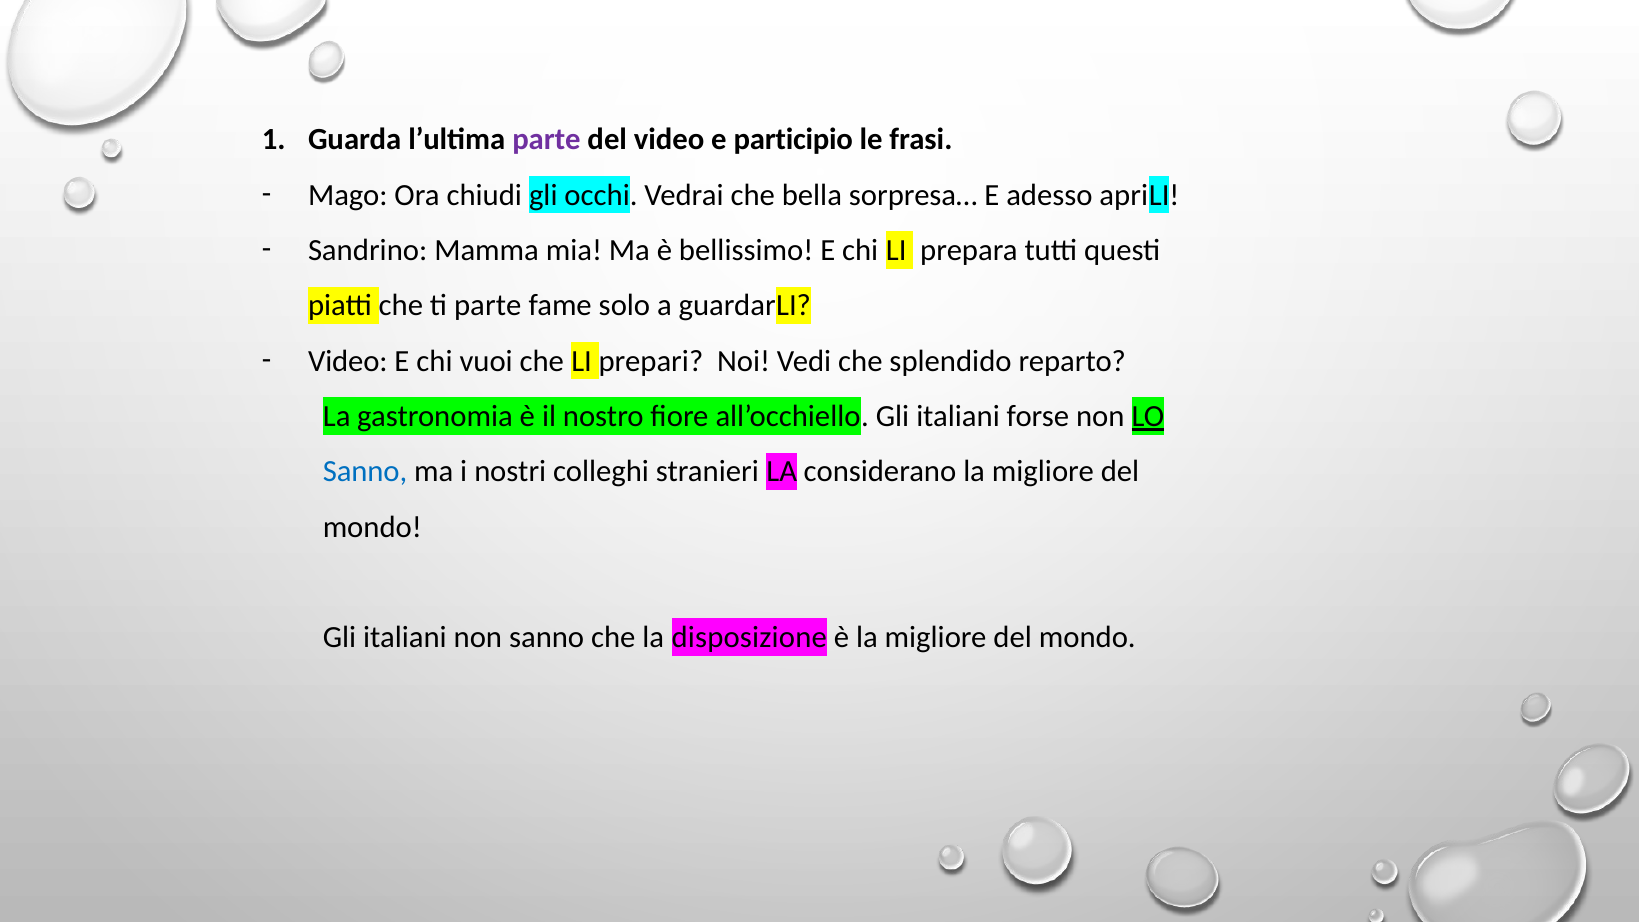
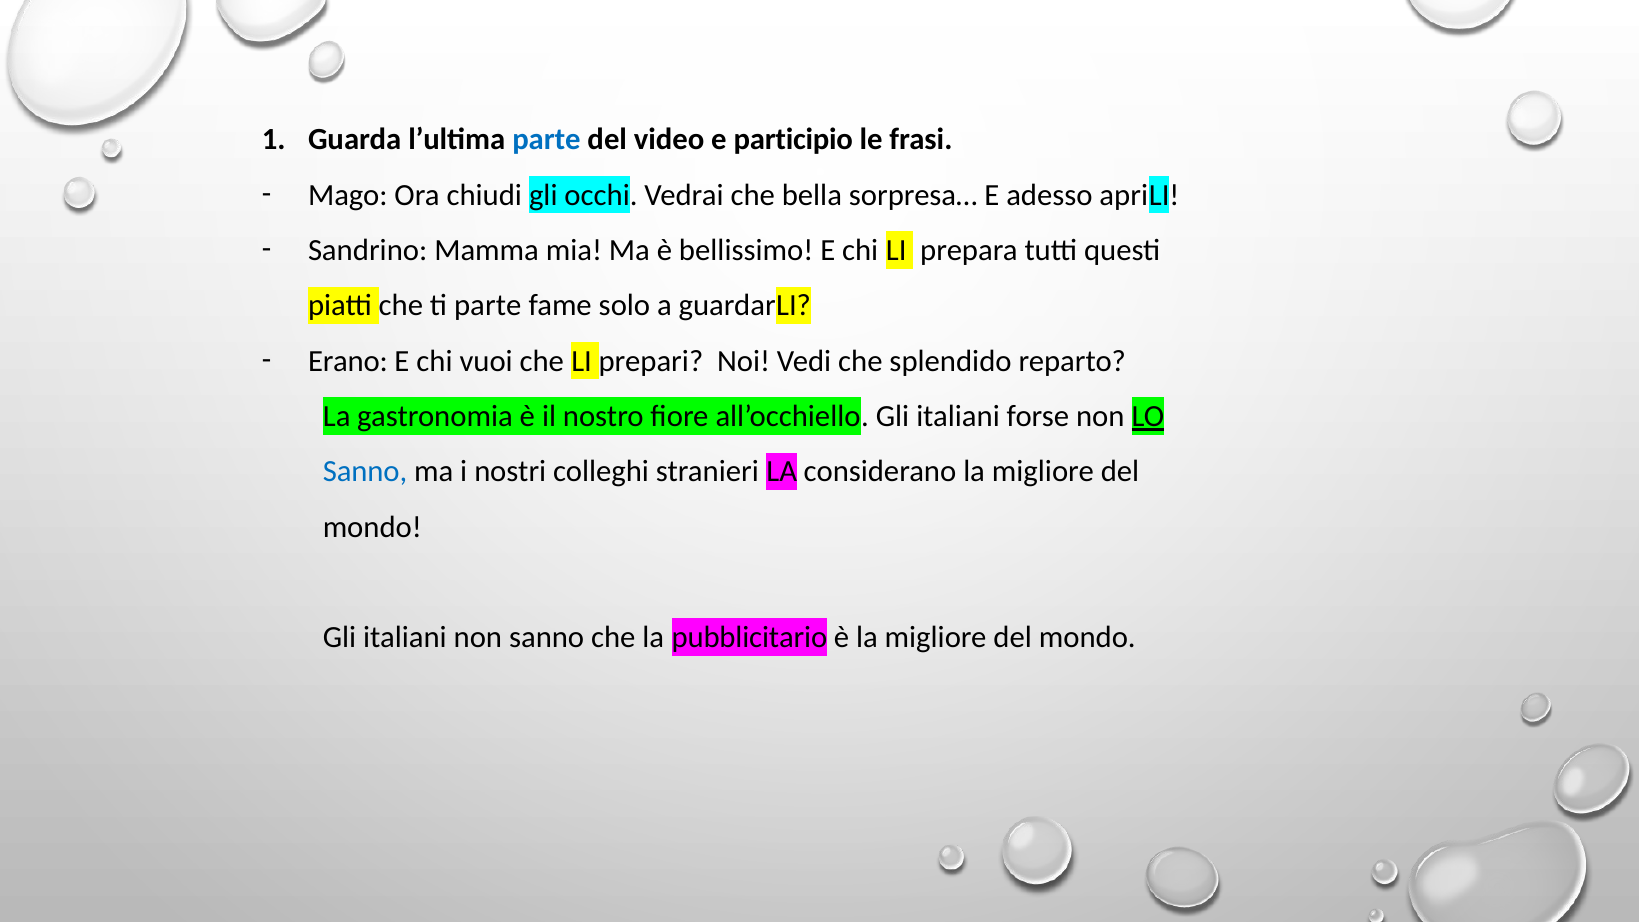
parte at (546, 140) colour: purple -> blue
Video at (348, 361): Video -> Erano
disposizione: disposizione -> pubblicitario
